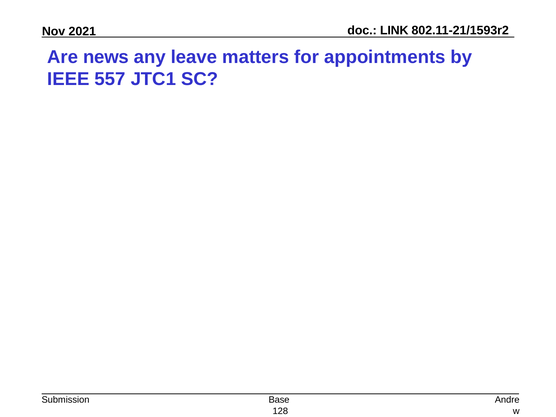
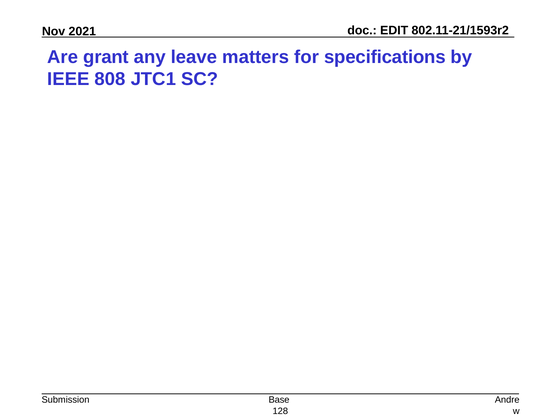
LINK: LINK -> EDIT
news: news -> grant
appointments: appointments -> specifications
557: 557 -> 808
